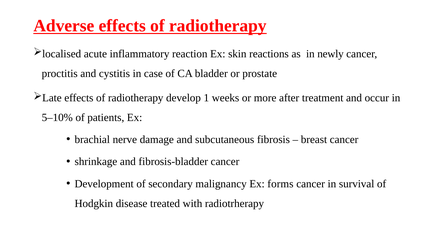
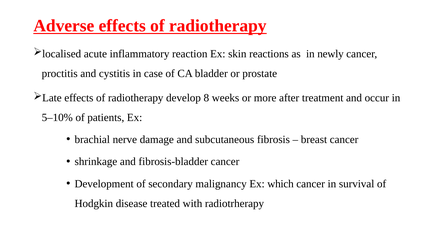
1: 1 -> 8
forms: forms -> which
